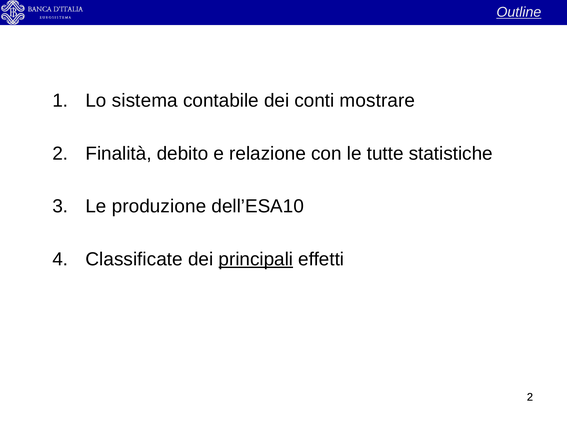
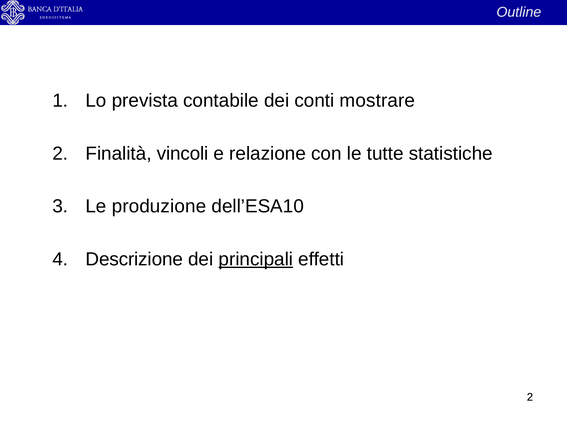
Outline underline: present -> none
sistema: sistema -> prevista
debito: debito -> vincoli
Classificate: Classificate -> Descrizione
